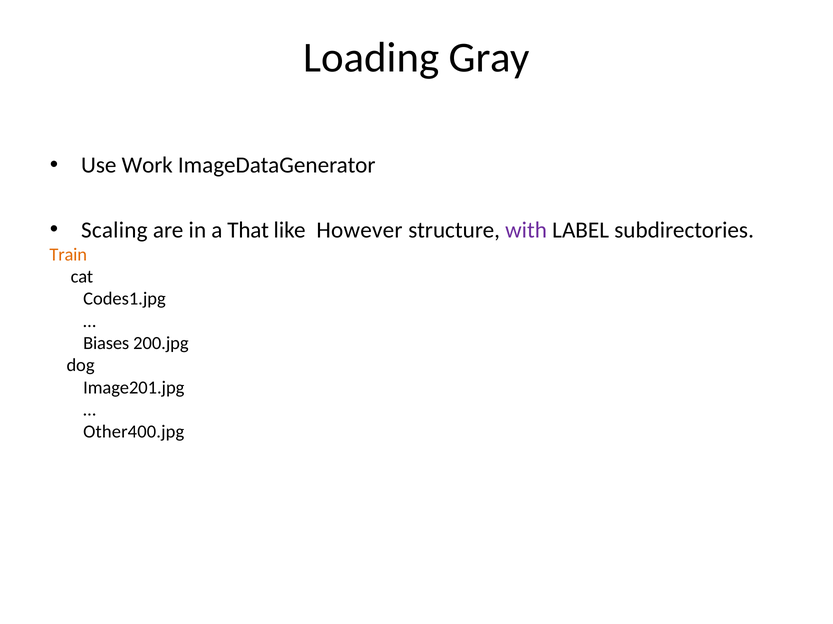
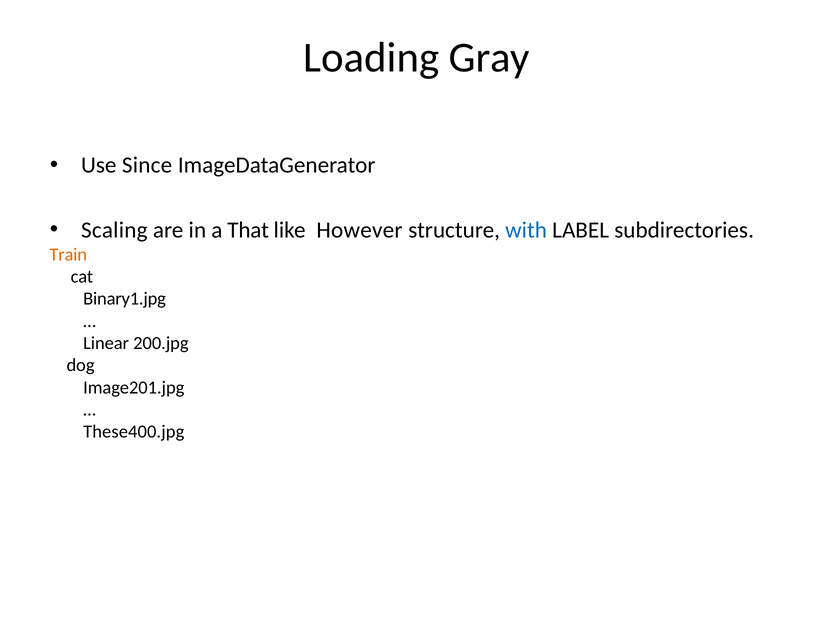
Work: Work -> Since
with colour: purple -> blue
Codes1.jpg: Codes1.jpg -> Binary1.jpg
Biases: Biases -> Linear
Other400.jpg: Other400.jpg -> These400.jpg
